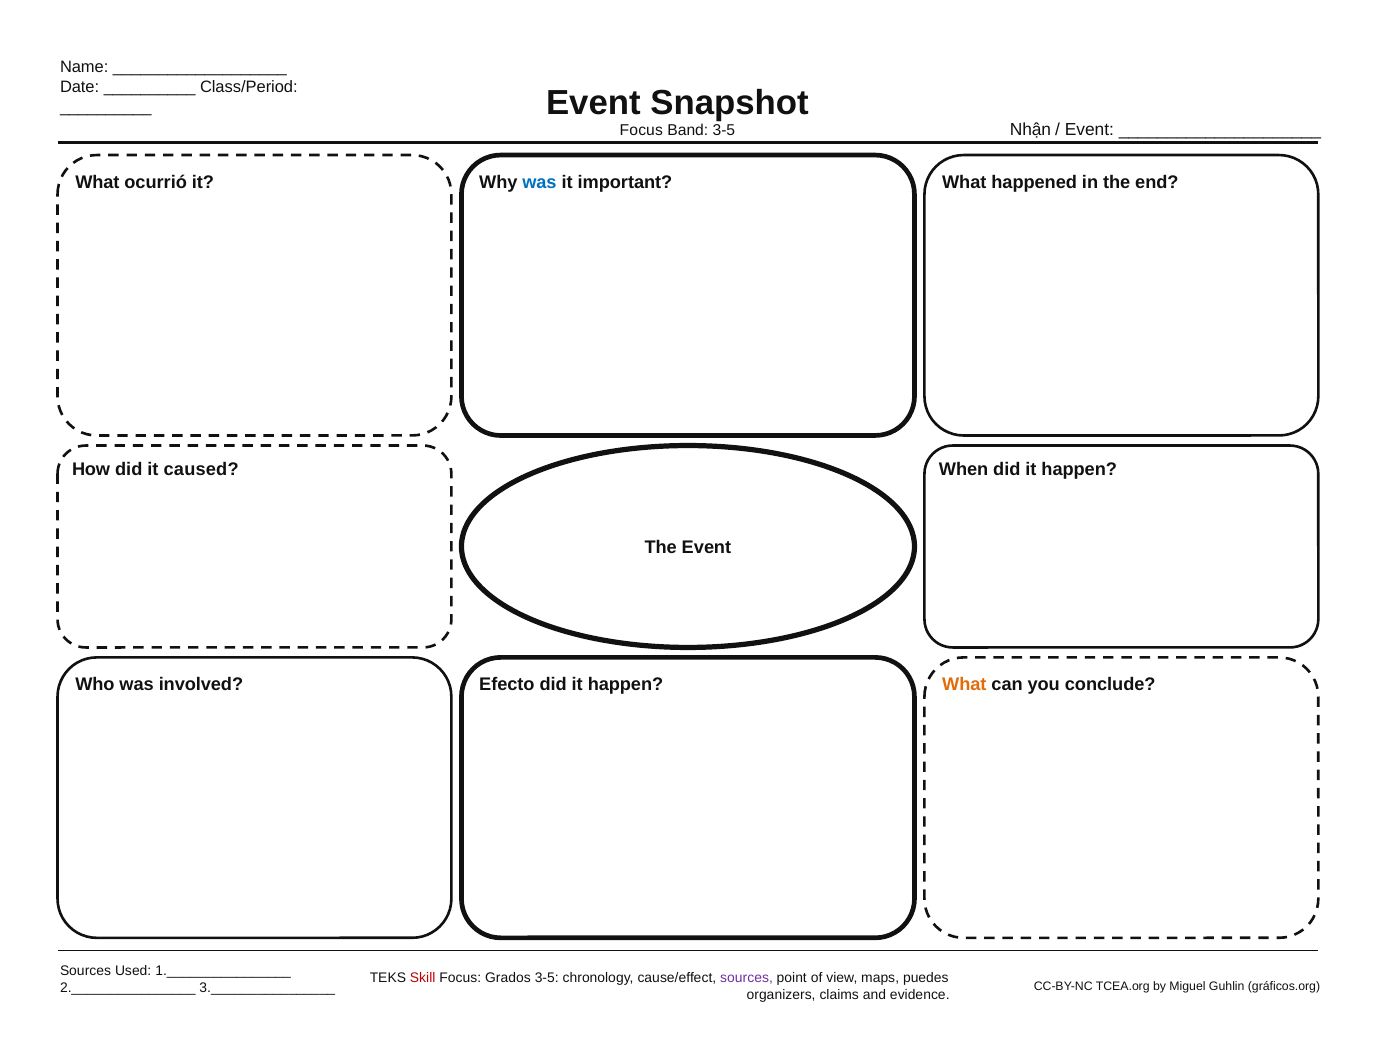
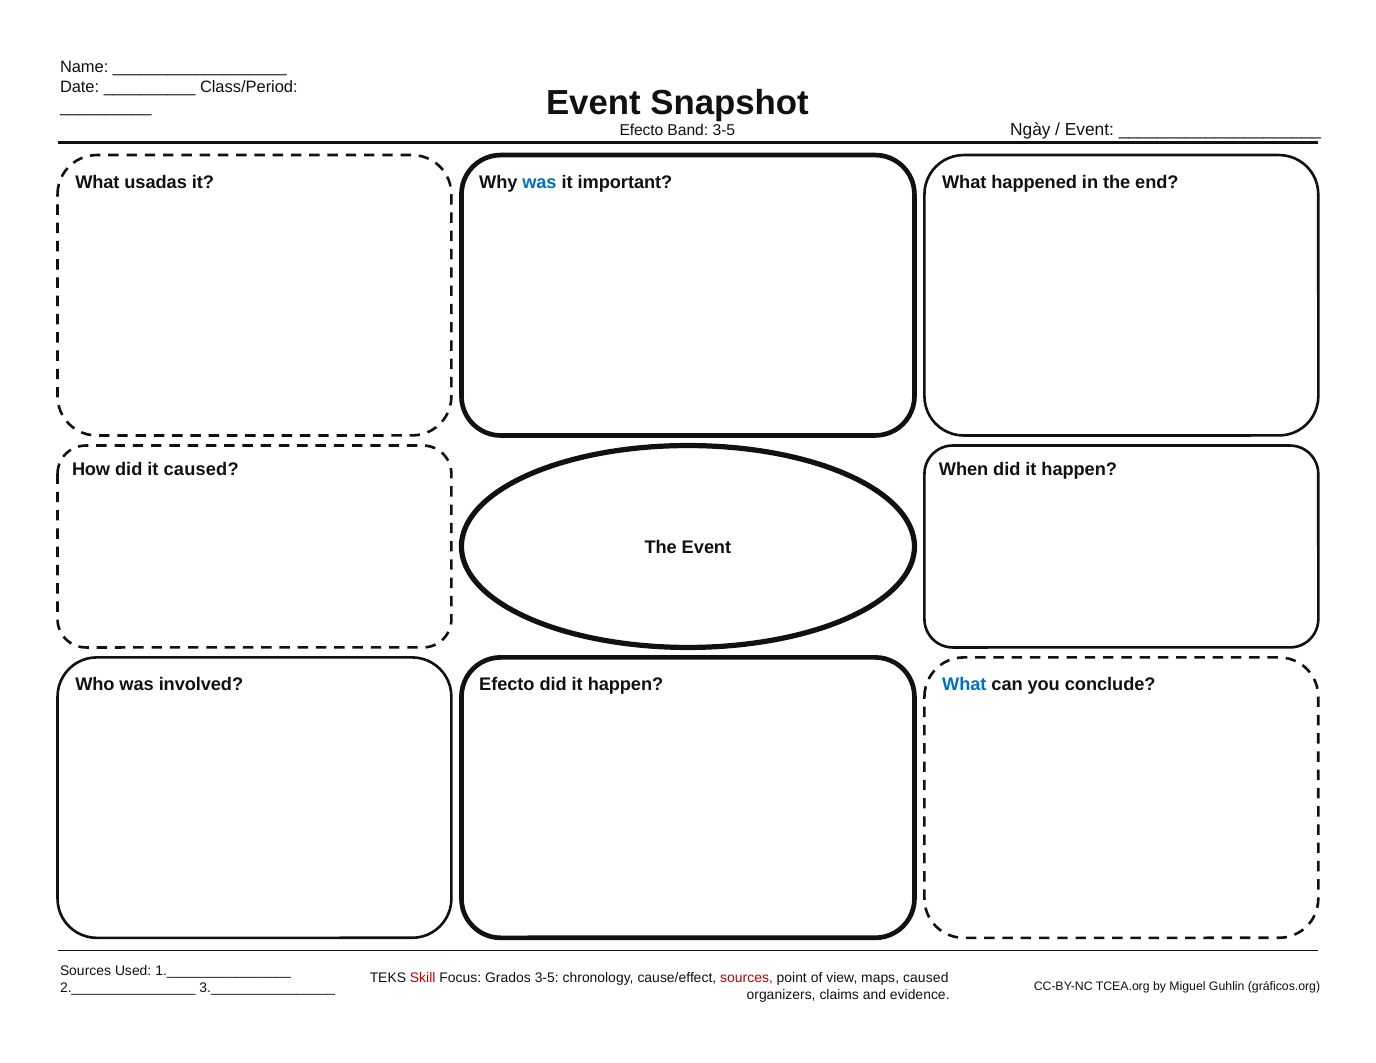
Focus at (641, 130): Focus -> Efecto
Nhận: Nhận -> Ngày
ocurrió: ocurrió -> usadas
What at (964, 685) colour: orange -> blue
sources at (747, 978) colour: purple -> red
maps puedes: puedes -> caused
